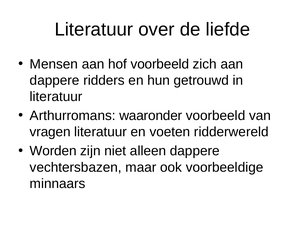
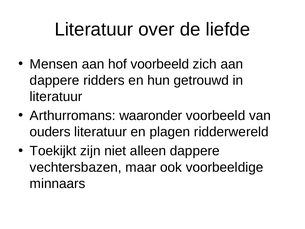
vragen: vragen -> ouders
voeten: voeten -> plagen
Worden: Worden -> Toekijkt
